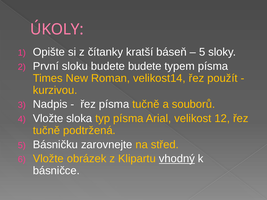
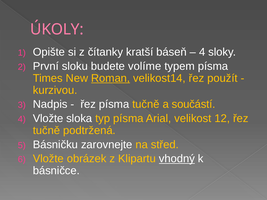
5 at (202, 52): 5 -> 4
budete budete: budete -> volíme
Roman underline: none -> present
souborů: souborů -> součástí
